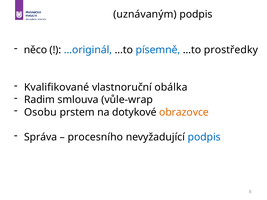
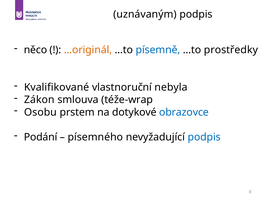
…originál colour: blue -> orange
obálka: obálka -> nebyla
Radim: Radim -> Zákon
vůle-wrap: vůle-wrap -> téže-wrap
obrazovce colour: orange -> blue
Správa: Správa -> Podání
procesního: procesního -> písemného
